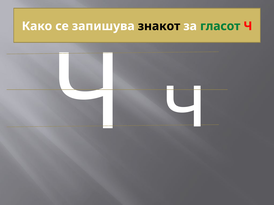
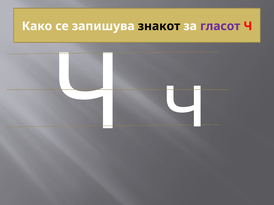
гласот colour: green -> purple
